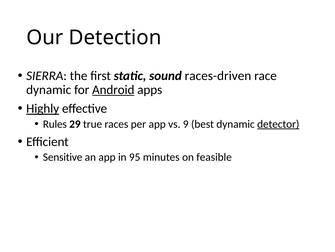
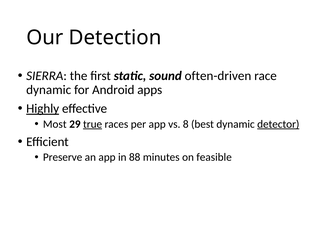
races-driven: races-driven -> often-driven
Android underline: present -> none
Rules: Rules -> Most
true underline: none -> present
9: 9 -> 8
Sensitive: Sensitive -> Preserve
95: 95 -> 88
